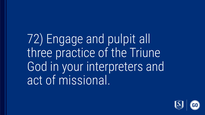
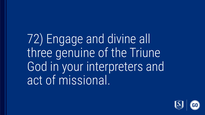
pulpit: pulpit -> divine
practice: practice -> genuine
